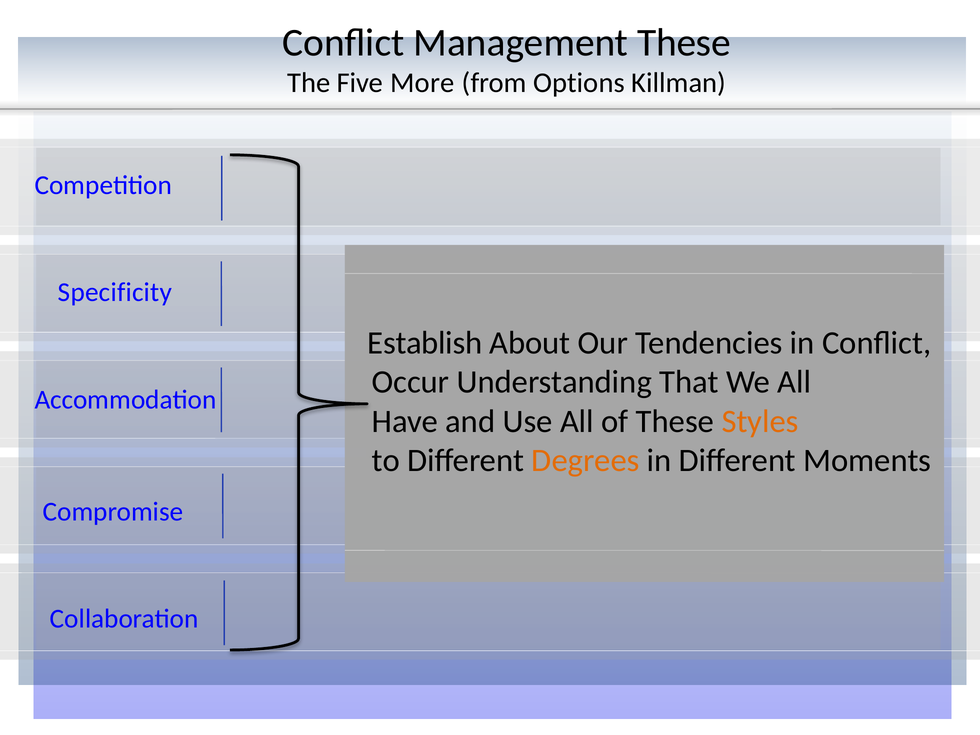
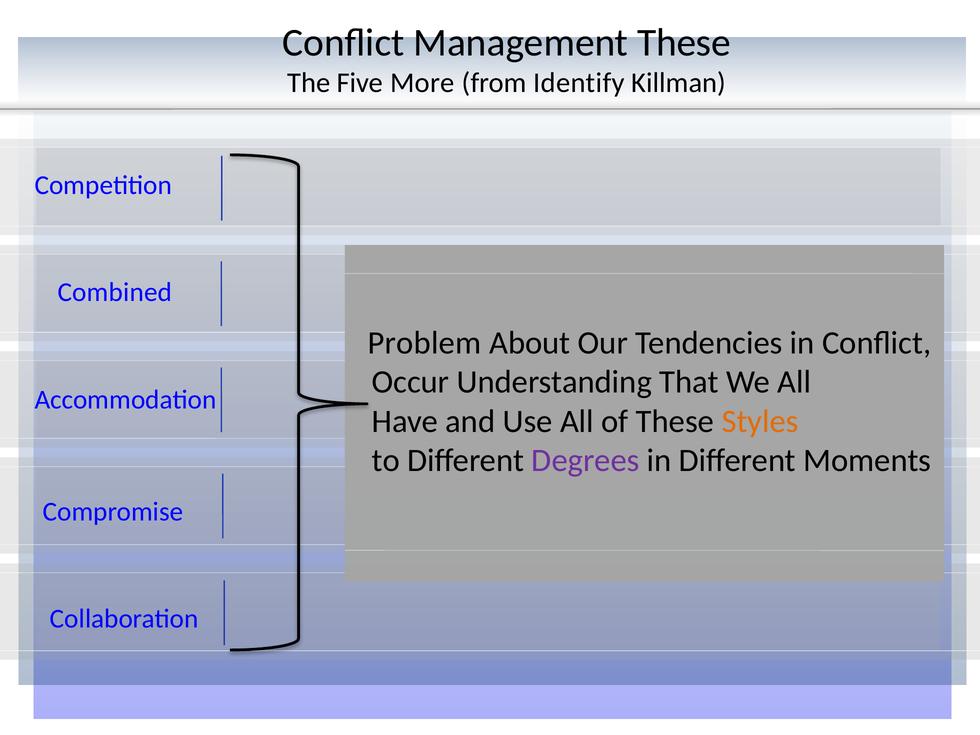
Options: Options -> Identify
Specificity: Specificity -> Combined
Establish: Establish -> Problem
Degrees colour: orange -> purple
